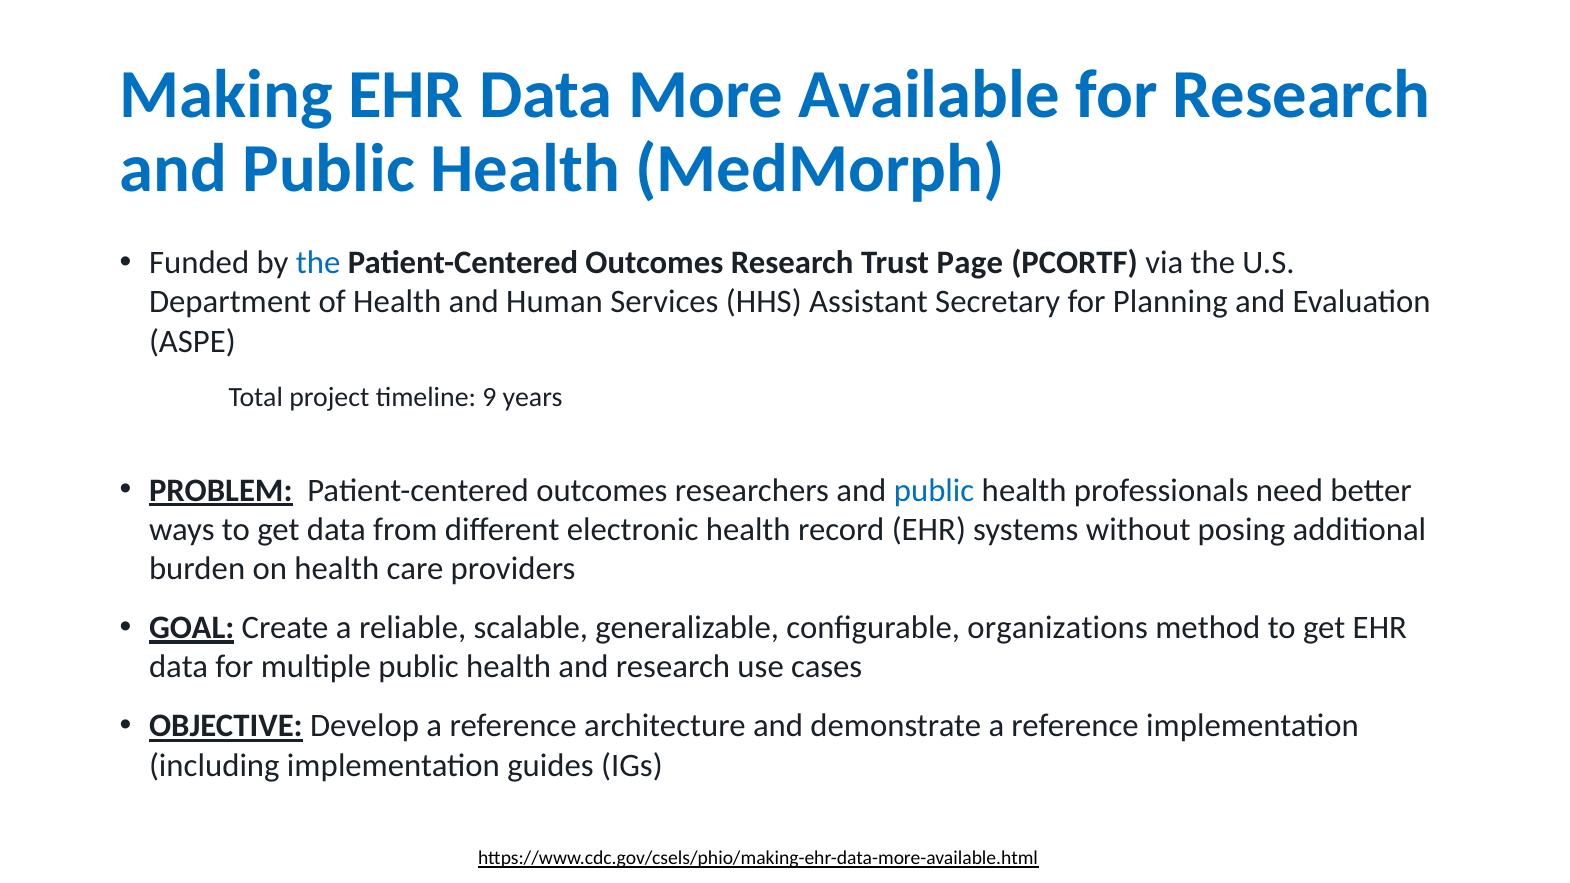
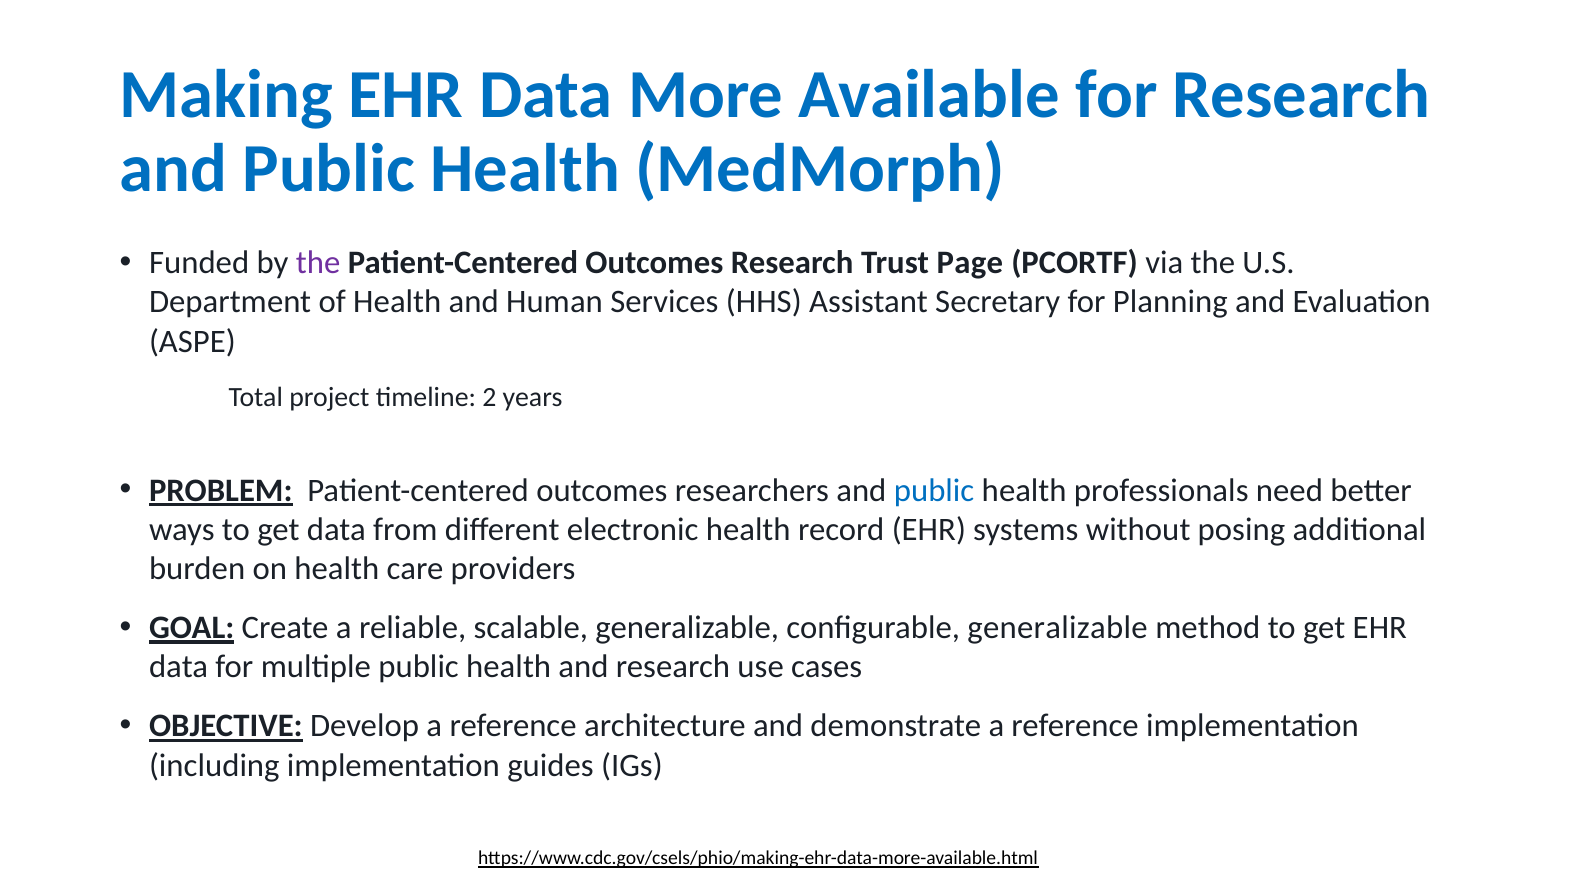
the at (318, 263) colour: blue -> purple
9: 9 -> 2
configurable organizations: organizations -> generalizable
